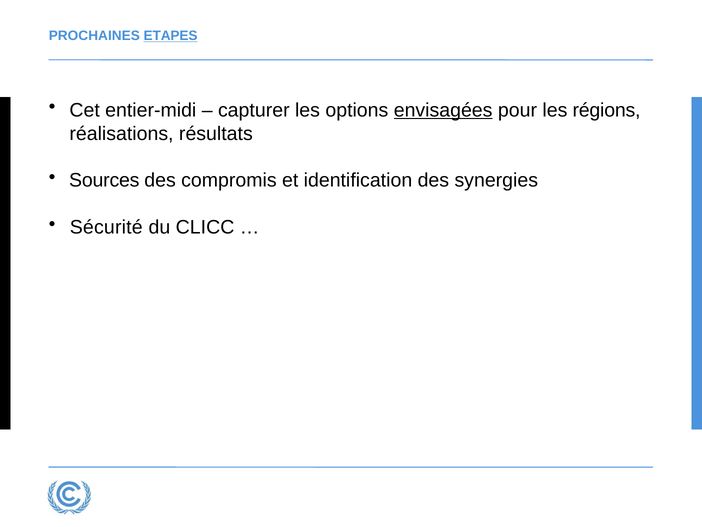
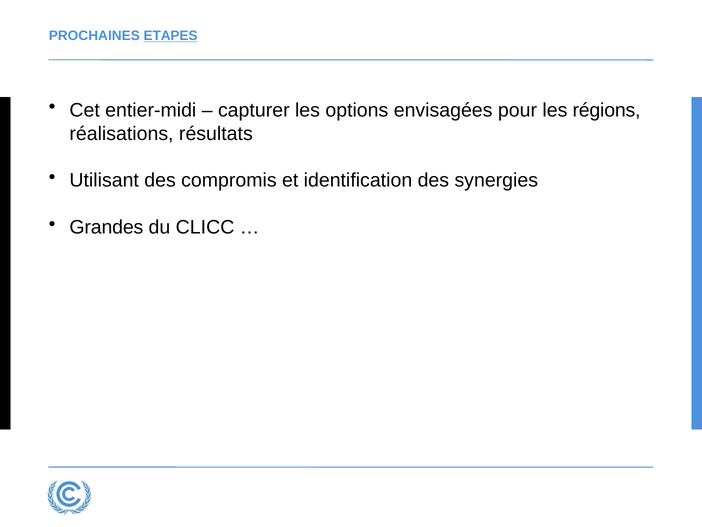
envisagées underline: present -> none
Sources: Sources -> Utilisant
Sécurité: Sécurité -> Grandes
